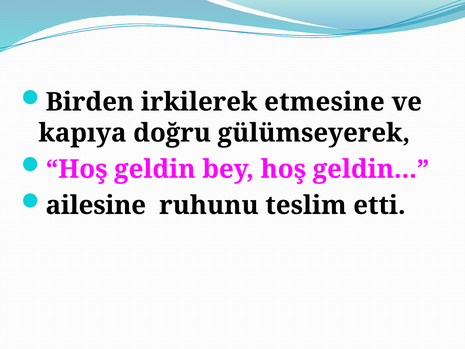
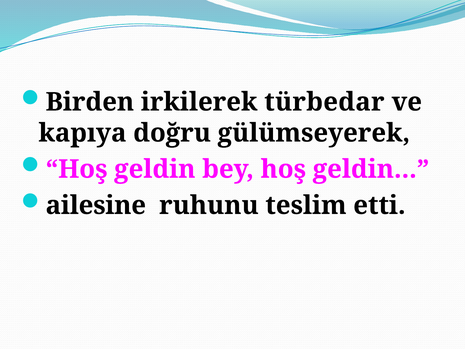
etmesine: etmesine -> türbedar
